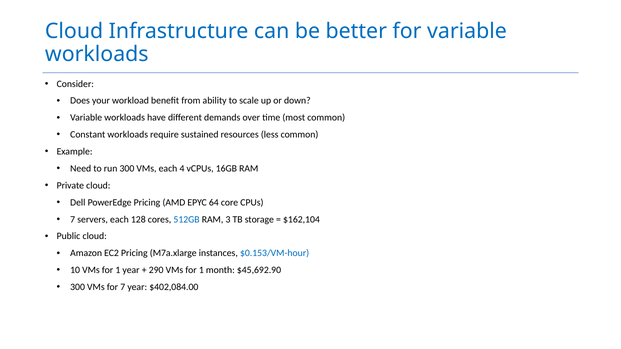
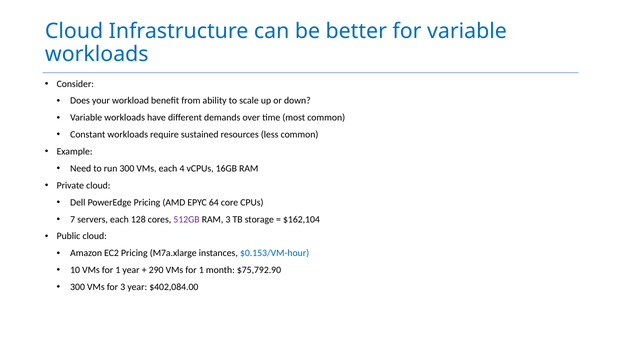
512GB colour: blue -> purple
$45,692.90: $45,692.90 -> $75,792.90
for 7: 7 -> 3
